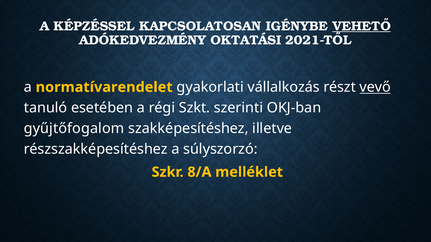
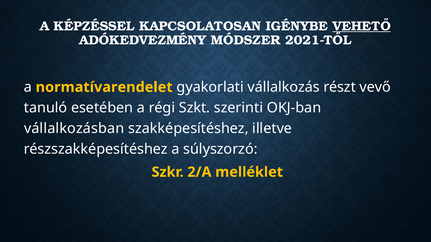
OKTATÁSI: OKTATÁSI -> MÓDSZER
vevő underline: present -> none
gyűjtőfogalom: gyűjtőfogalom -> vállalkozásban
8/A: 8/A -> 2/A
